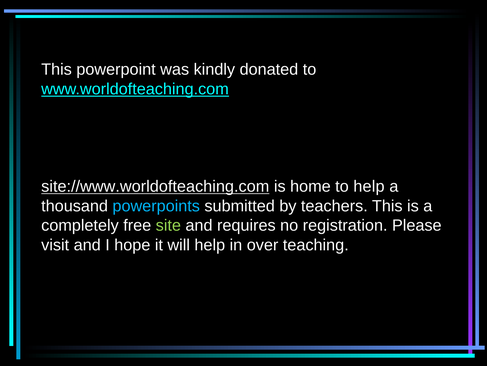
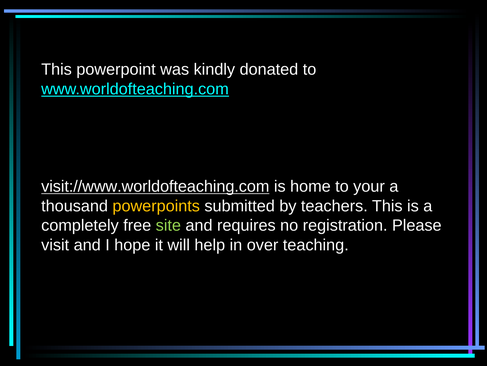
site://www.worldofteaching.com: site://www.worldofteaching.com -> visit://www.worldofteaching.com
to help: help -> your
powerpoints colour: light blue -> yellow
